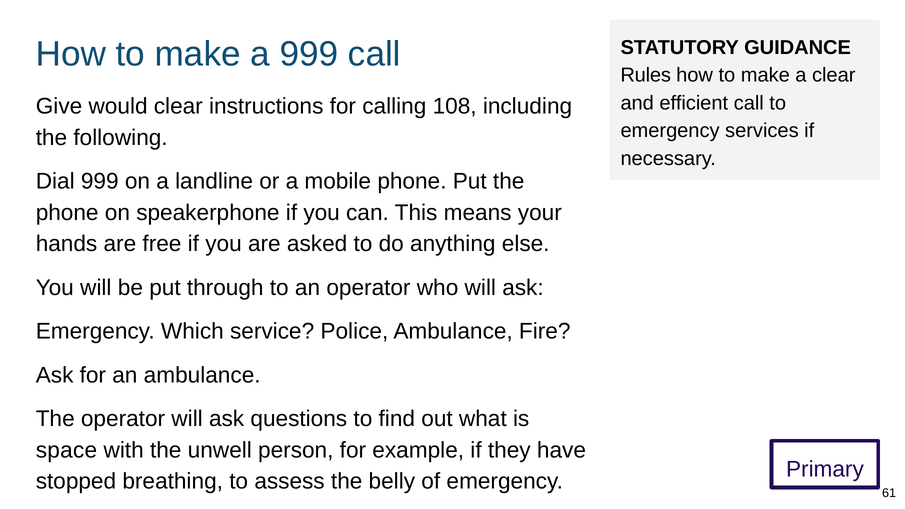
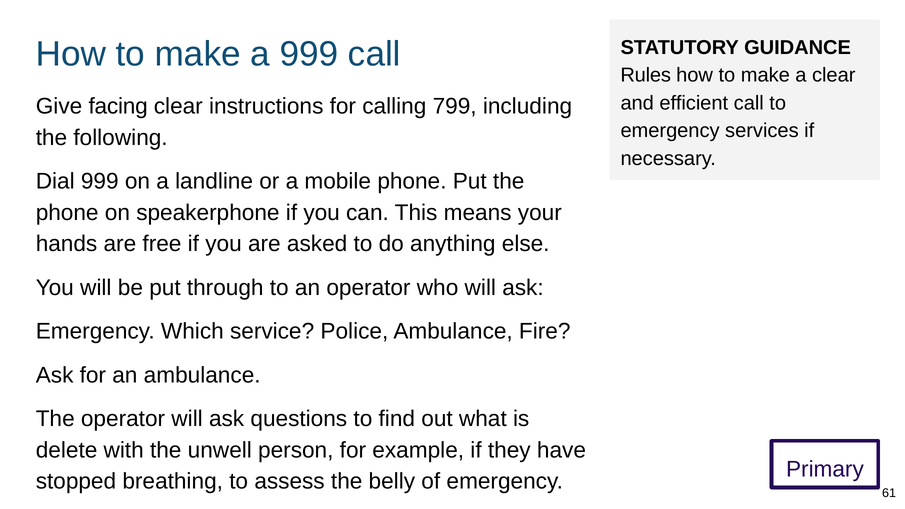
would: would -> facing
108: 108 -> 799
space: space -> delete
